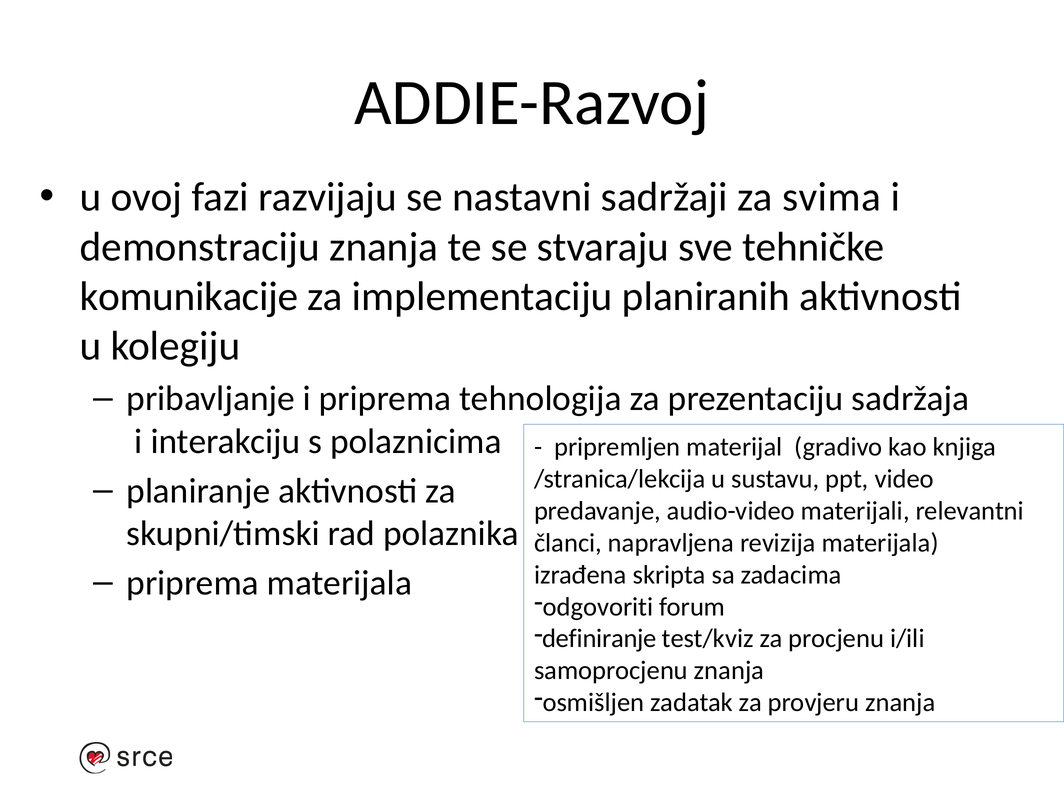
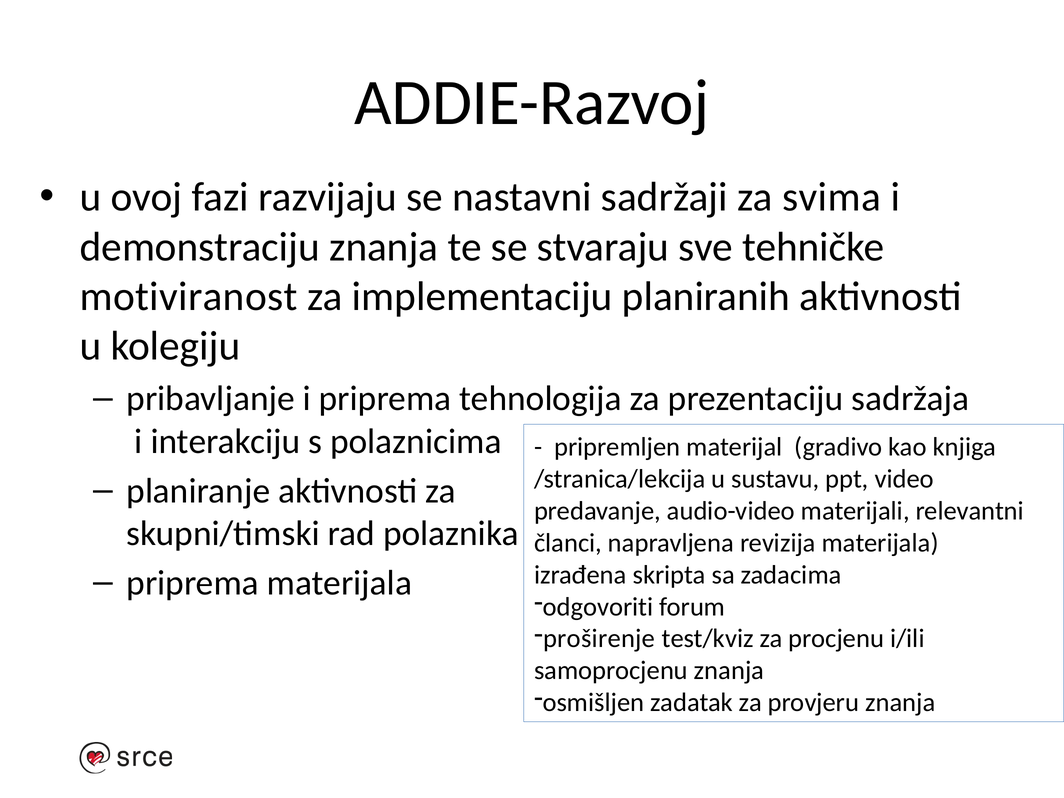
komunikacije: komunikacije -> motiviranost
definiranje: definiranje -> proširenje
